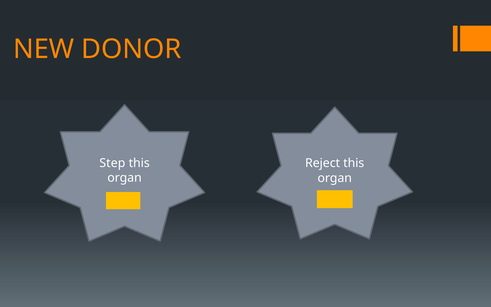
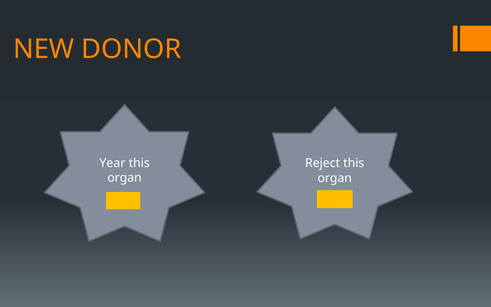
Step: Step -> Year
